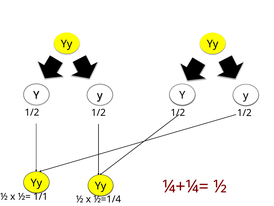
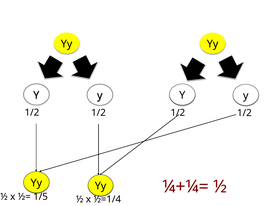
1/1: 1/1 -> 1/5
